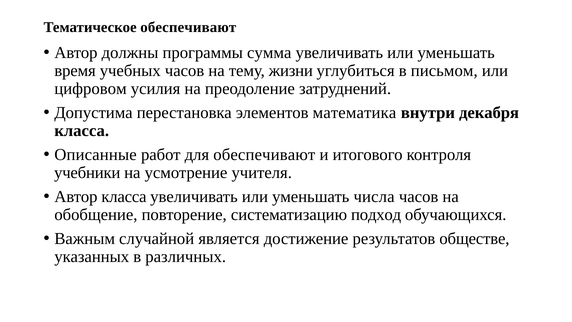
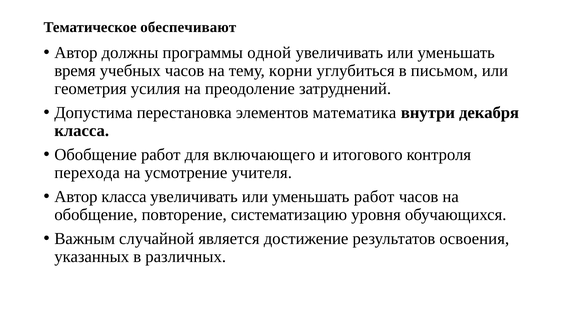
сумма: сумма -> одной
жизни: жизни -> корни
цифровом: цифровом -> геометрия
Описанные at (96, 155): Описанные -> Обобщение
для обеспечивают: обеспечивают -> включающего
учебники: учебники -> перехода
уменьшать числа: числа -> работ
подход: подход -> уровня
обществе: обществе -> освоения
